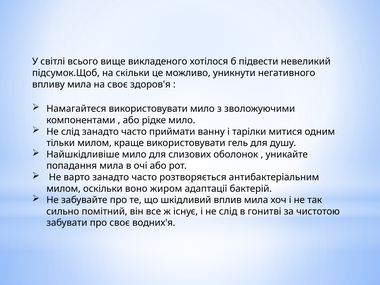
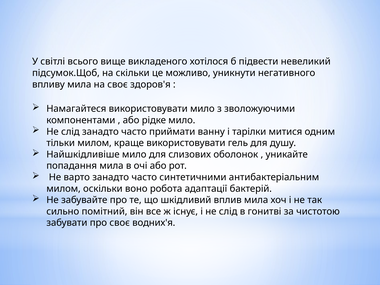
розтворяється: розтворяється -> синтетичними
жиром: жиром -> робота
